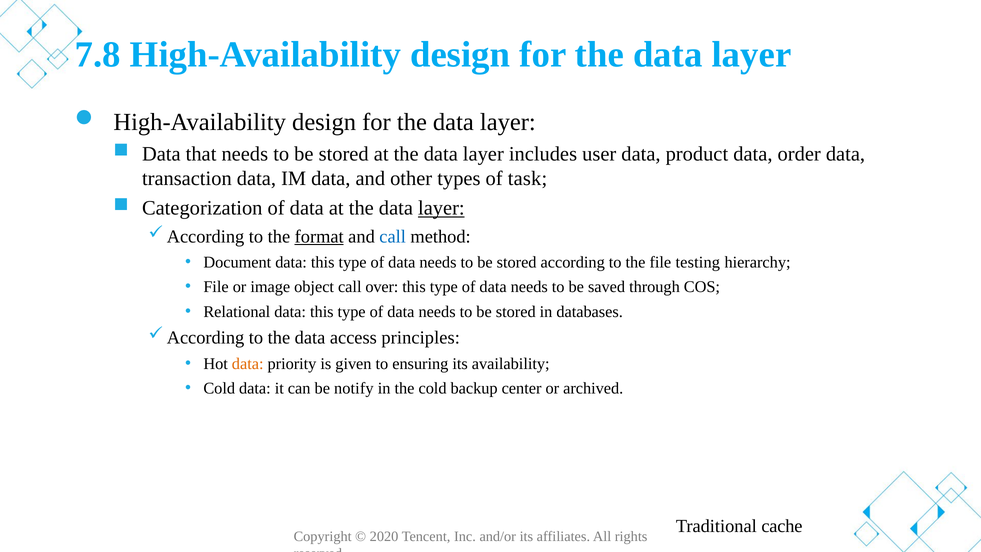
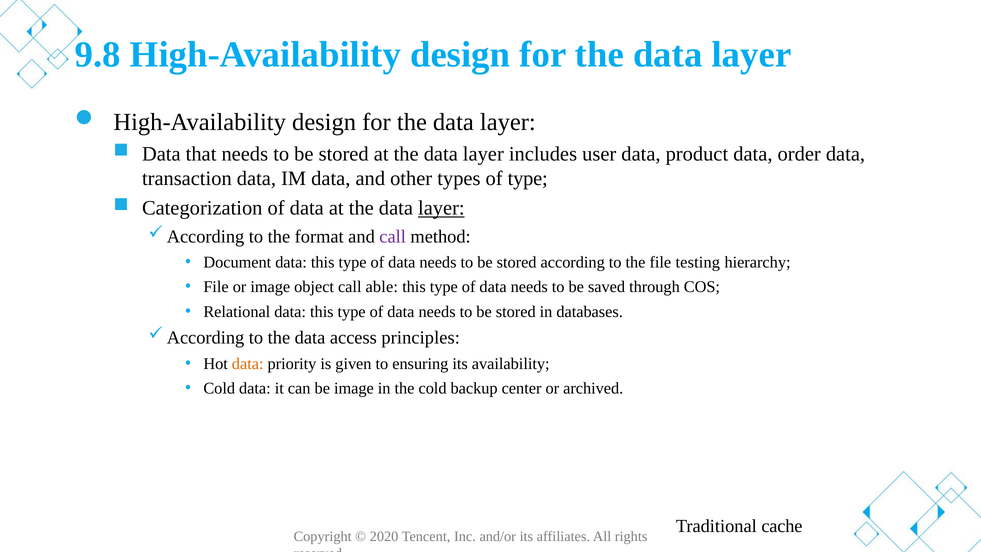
7.8: 7.8 -> 9.8
of task: task -> type
format underline: present -> none
call at (393, 236) colour: blue -> purple
over: over -> able
be notify: notify -> image
